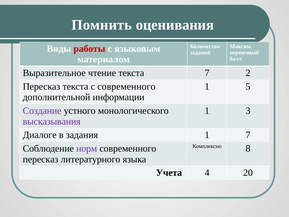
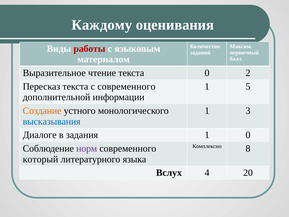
Помнить: Помнить -> Каждому
текста 7: 7 -> 0
Создание colour: purple -> orange
высказывания colour: purple -> blue
1 7: 7 -> 0
пересказ at (41, 159): пересказ -> который
Учета: Учета -> Вслух
